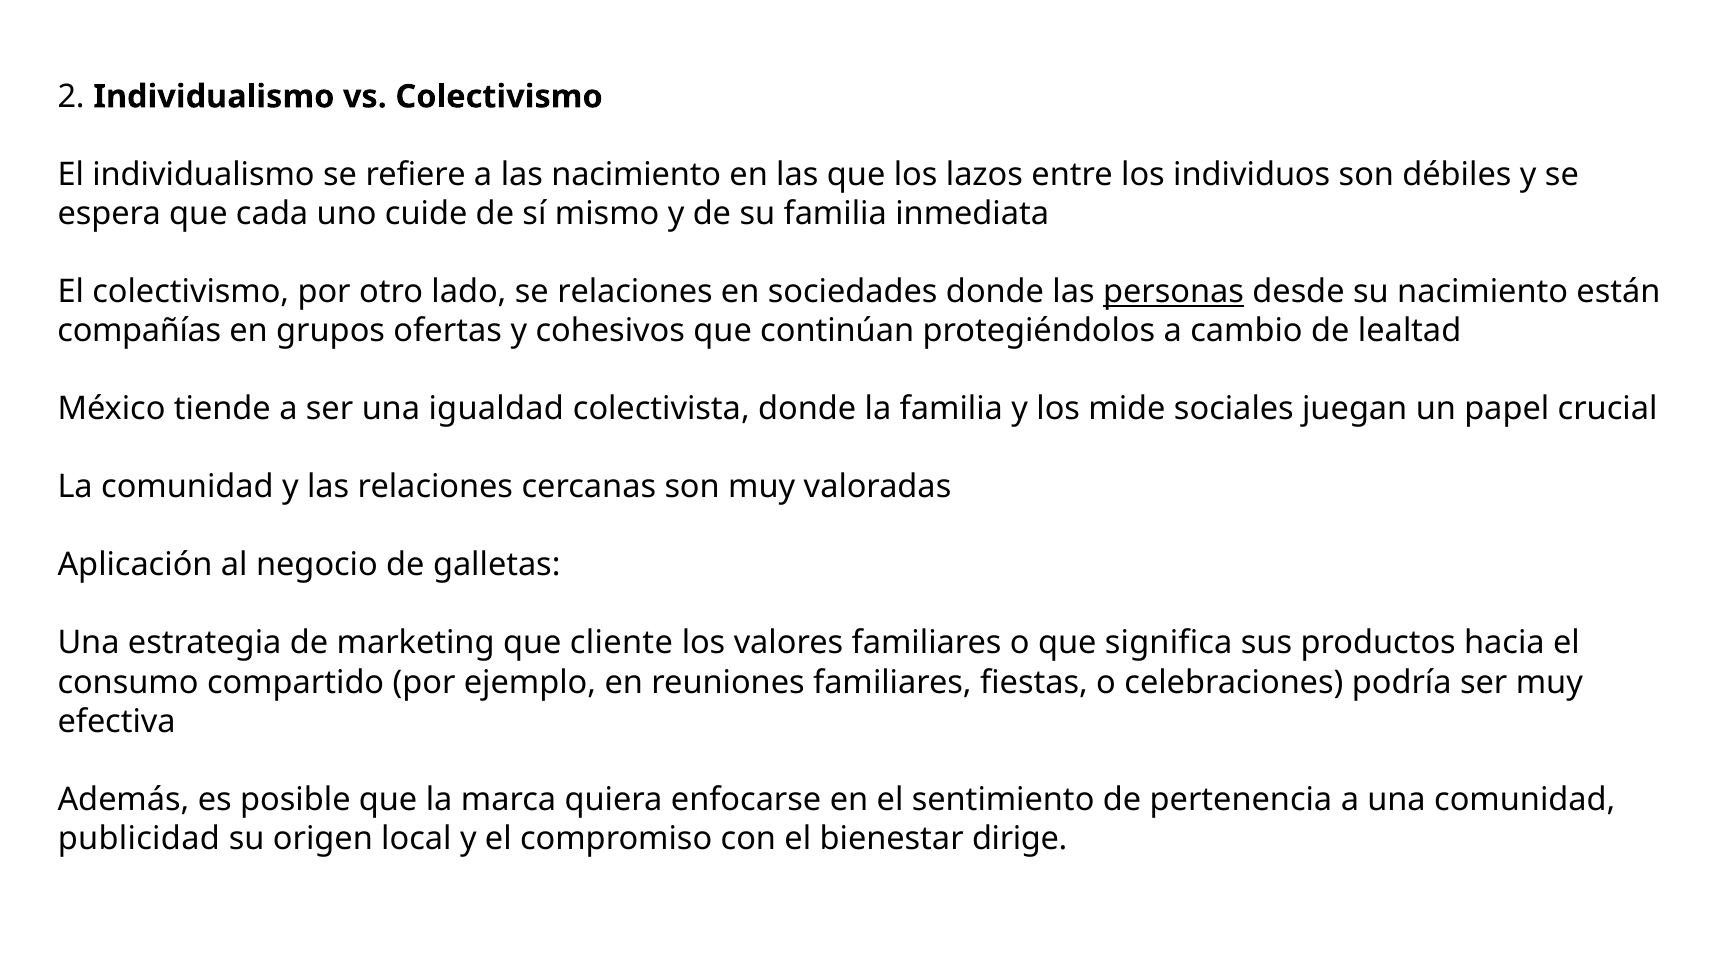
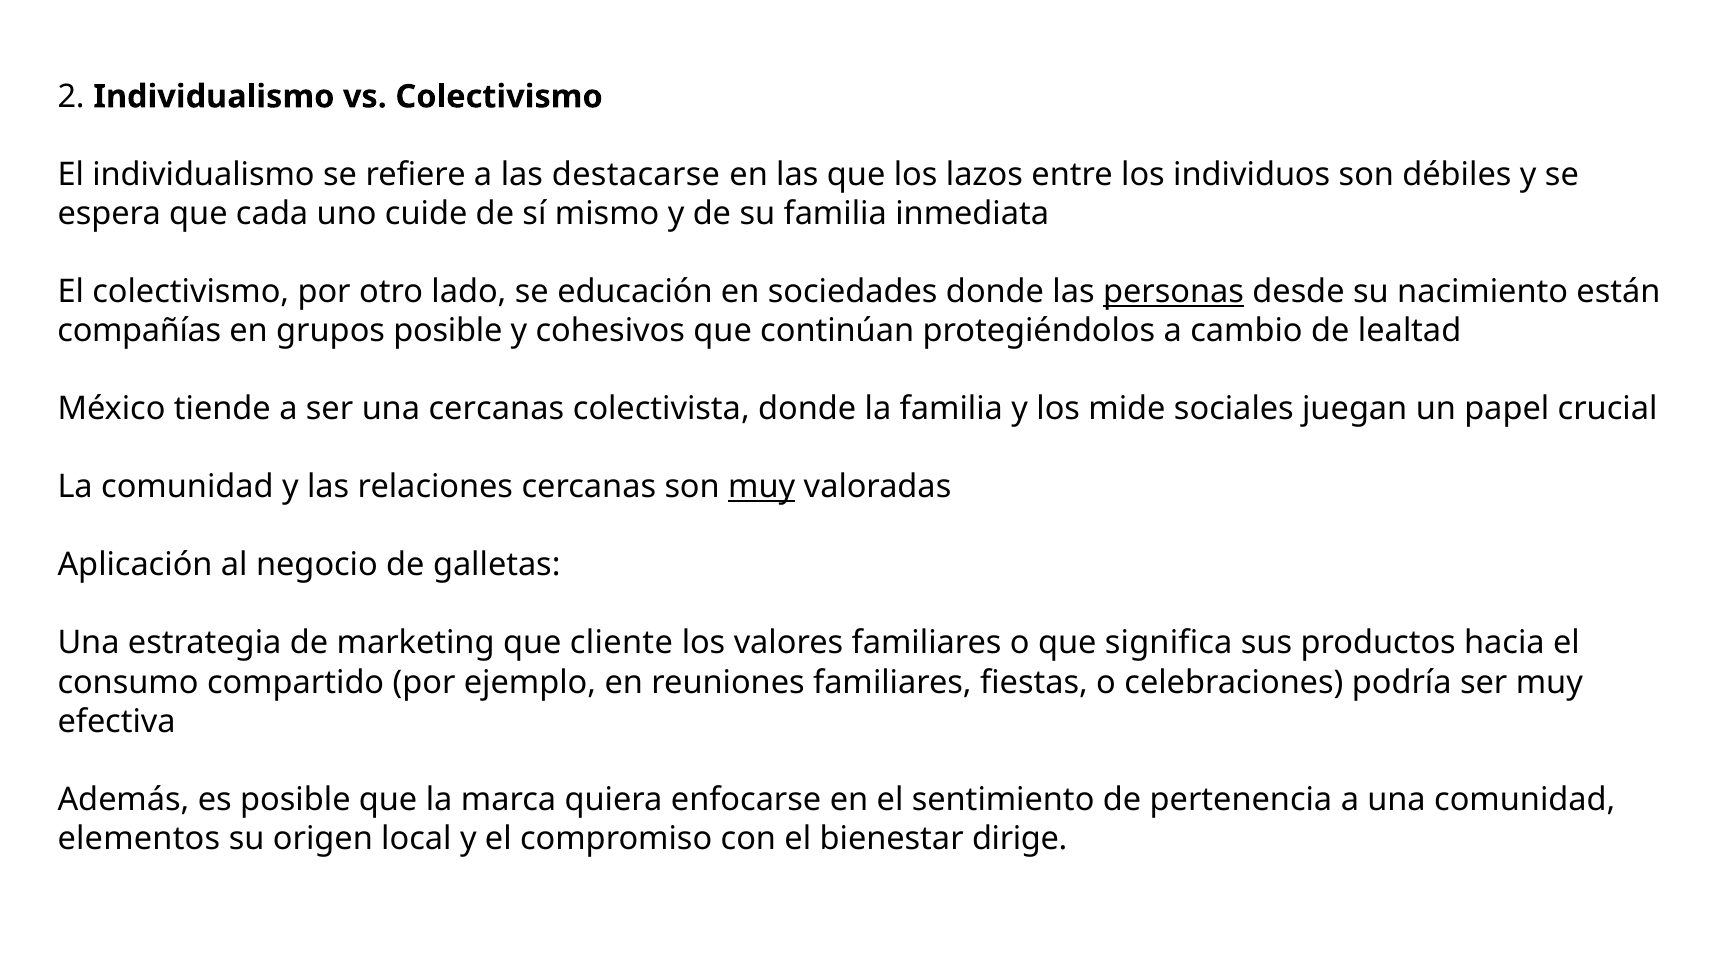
las nacimiento: nacimiento -> destacarse
se relaciones: relaciones -> educación
grupos ofertas: ofertas -> posible
una igualdad: igualdad -> cercanas
muy at (762, 487) underline: none -> present
publicidad: publicidad -> elementos
